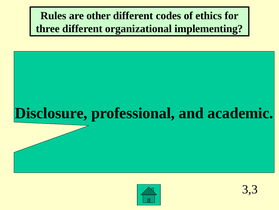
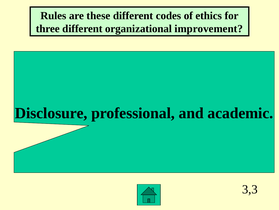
other: other -> these
implementing: implementing -> improvement
